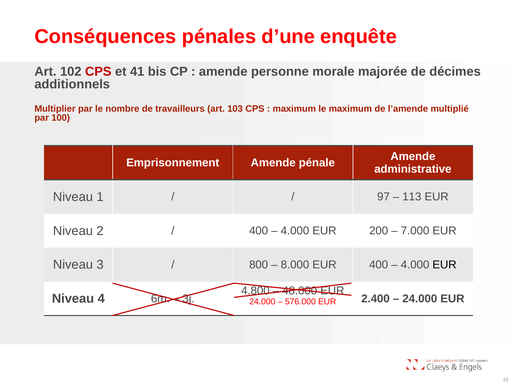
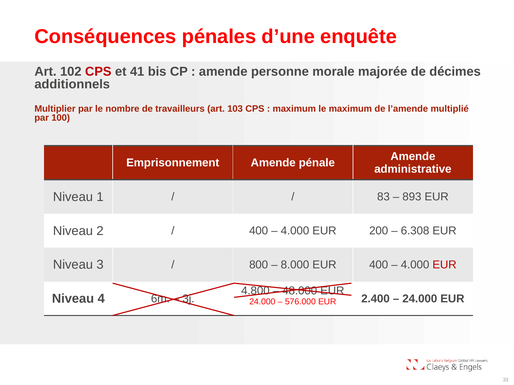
97: 97 -> 83
113: 113 -> 893
7.000: 7.000 -> 6.308
EUR at (444, 265) colour: black -> red
